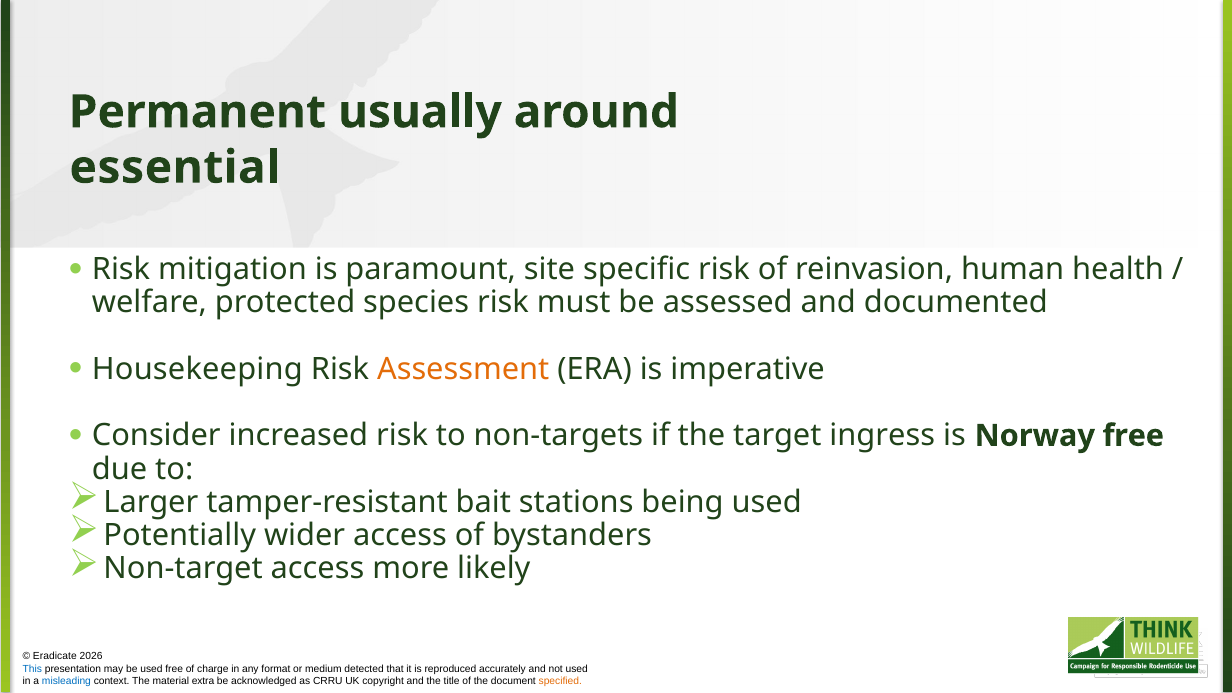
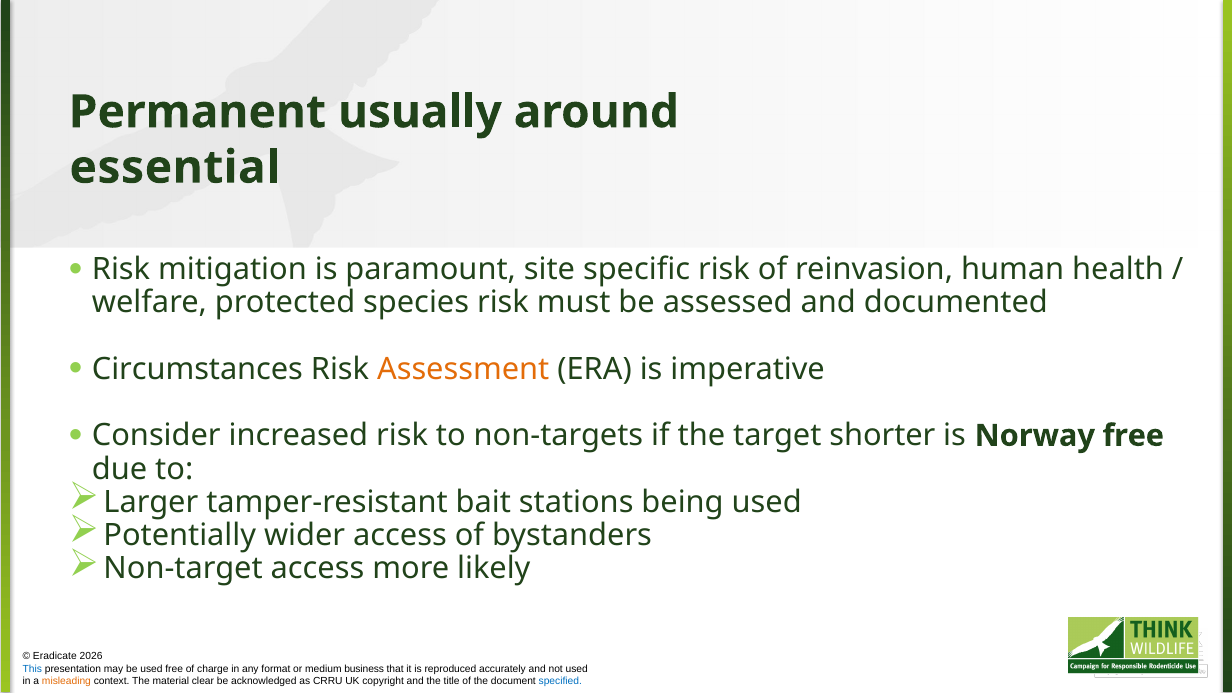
Housekeeping: Housekeeping -> Circumstances
ingress: ingress -> shorter
detected: detected -> business
misleading colour: blue -> orange
extra: extra -> clear
specified colour: orange -> blue
